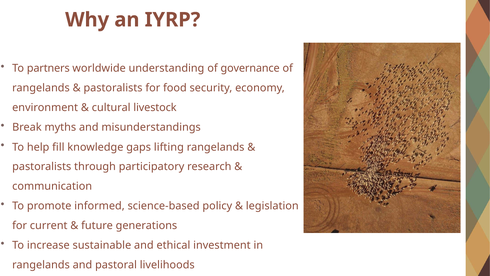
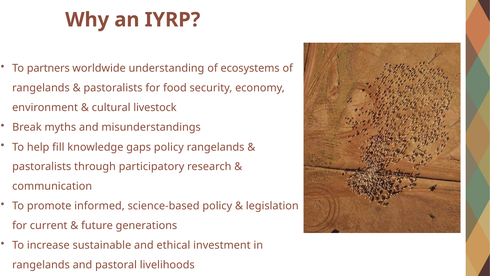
governance: governance -> ecosystems
gaps lifting: lifting -> policy
